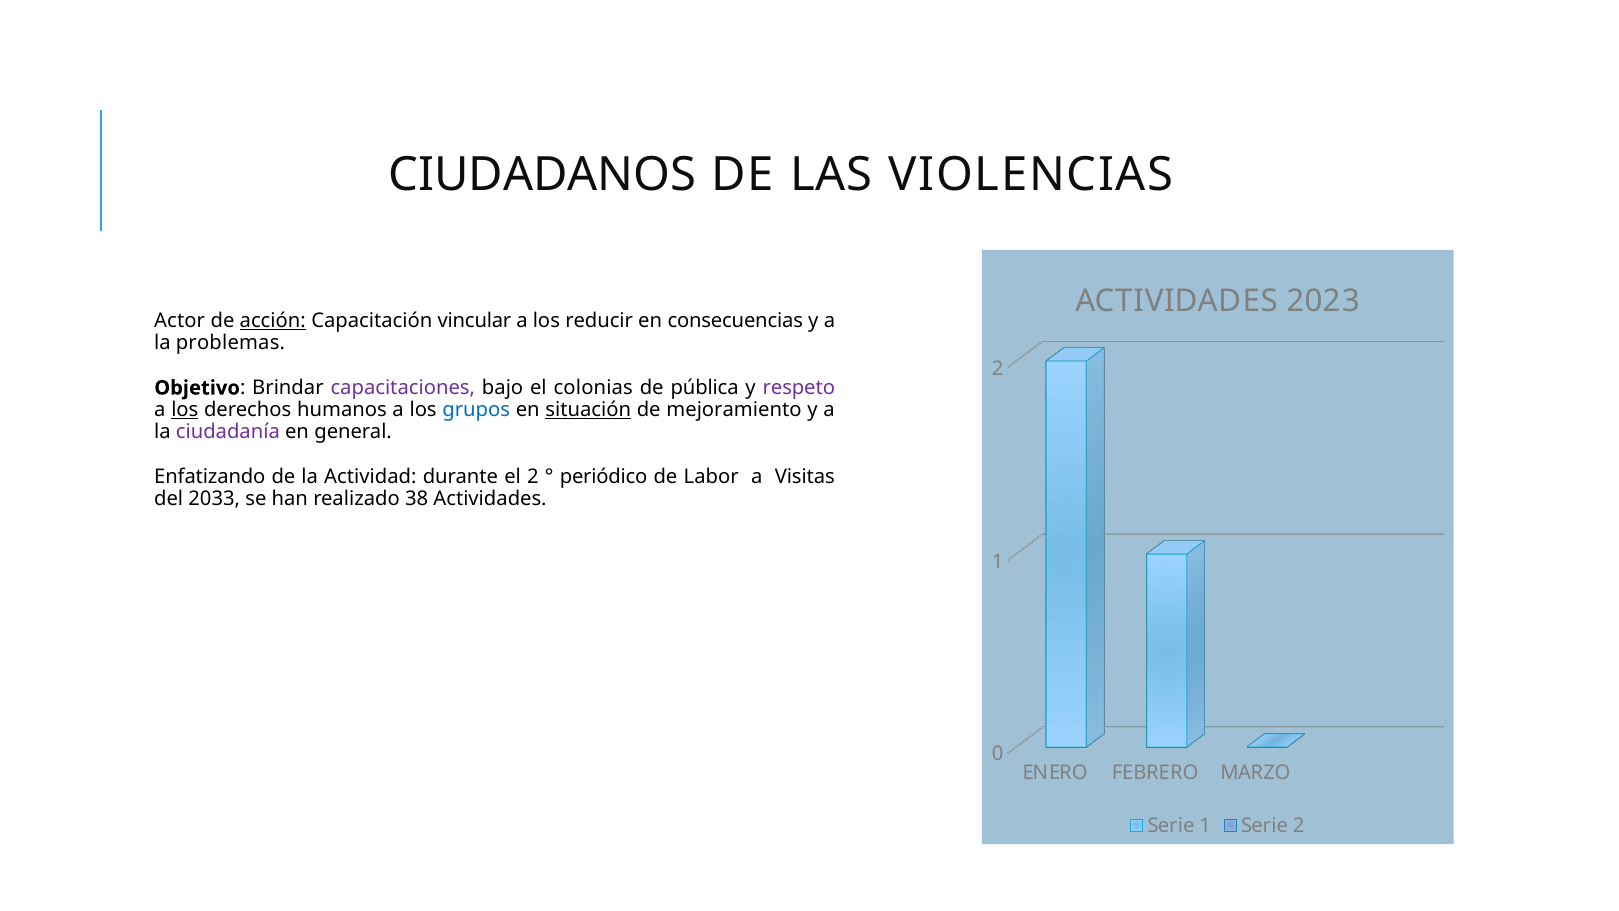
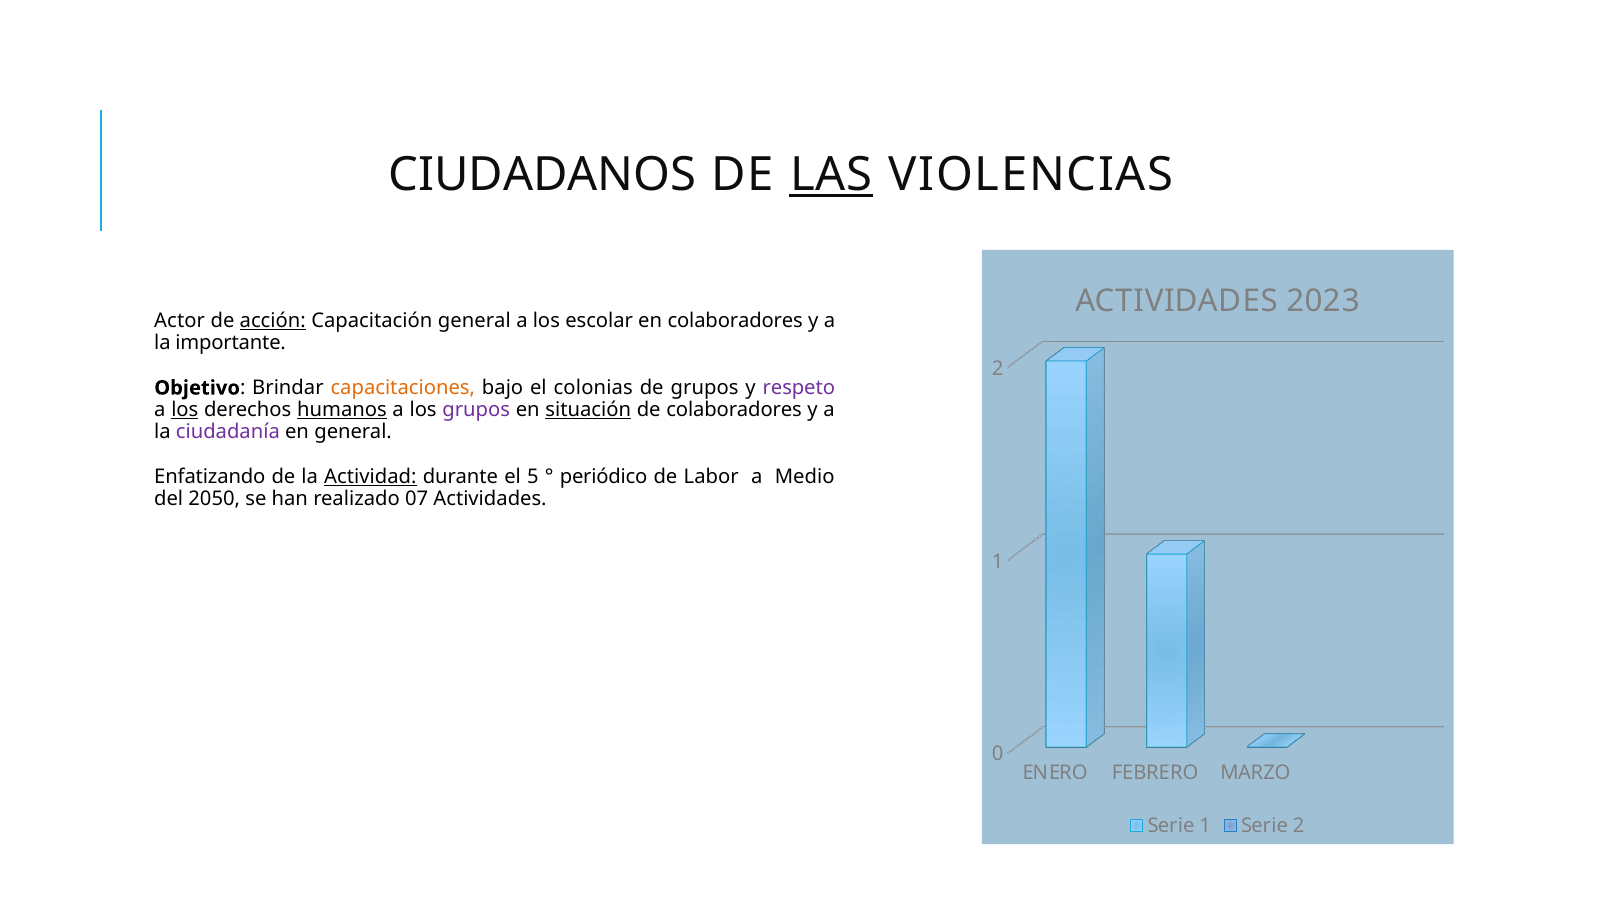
LAS underline: none -> present
Capacitación vincular: vincular -> general
reducir: reducir -> escolar
en consecuencias: consecuencias -> colaboradores
problemas: problemas -> importante
capacitaciones colour: purple -> orange
de pública: pública -> grupos
humanos underline: none -> present
grupos at (476, 410) colour: blue -> purple
de mejoramiento: mejoramiento -> colaboradores
Actividad underline: none -> present
el 2: 2 -> 5
Visitas: Visitas -> Medio
2033: 2033 -> 2050
38: 38 -> 07
